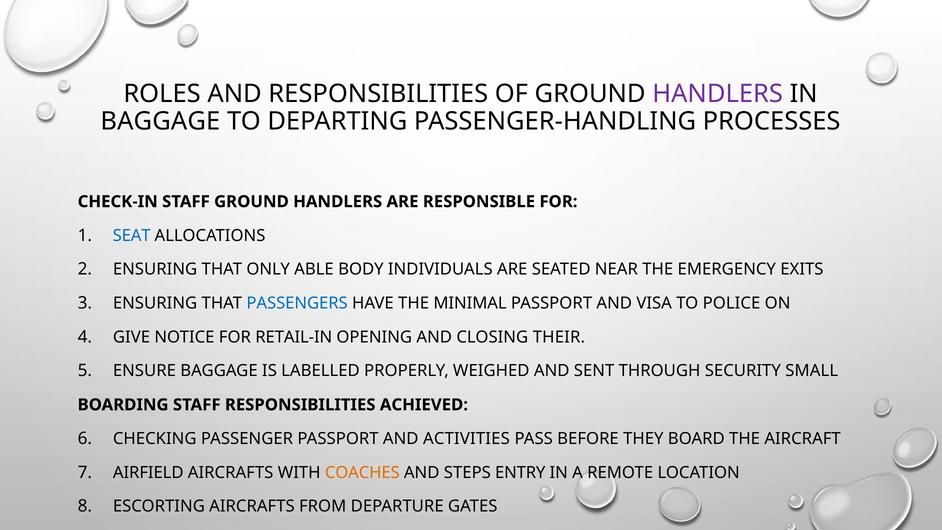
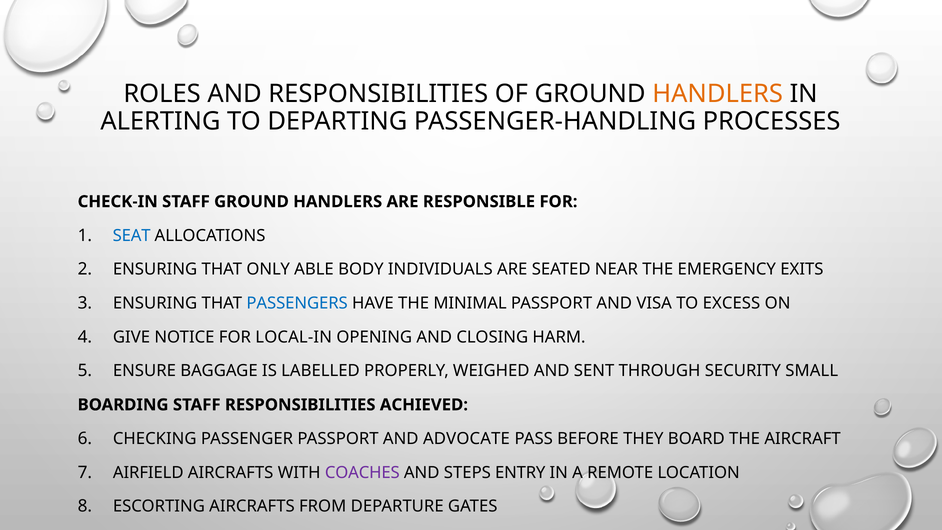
HANDLERS at (718, 94) colour: purple -> orange
BAGGAGE at (160, 122): BAGGAGE -> ALERTING
POLICE: POLICE -> EXCESS
RETAIL-IN: RETAIL-IN -> LOCAL-IN
THEIR: THEIR -> HARM
ACTIVITIES: ACTIVITIES -> ADVOCATE
COACHES colour: orange -> purple
